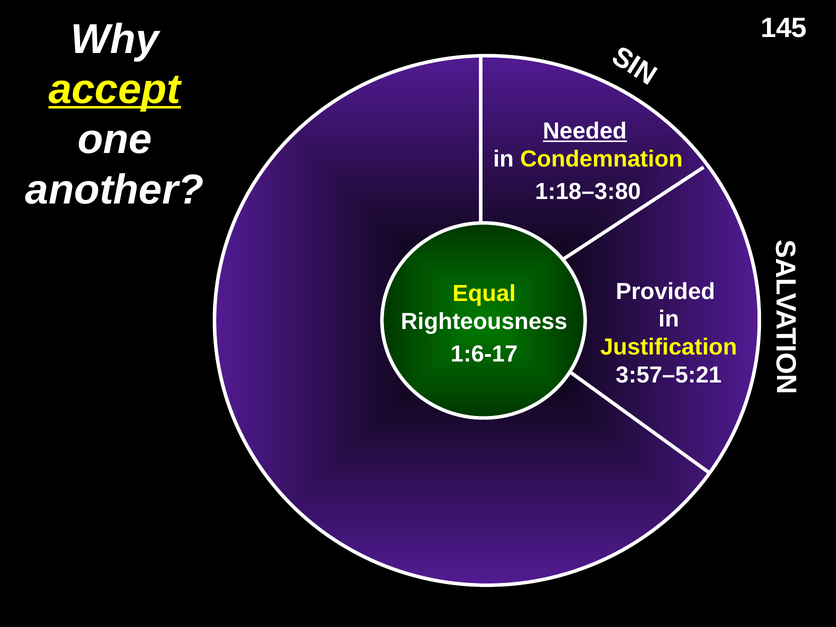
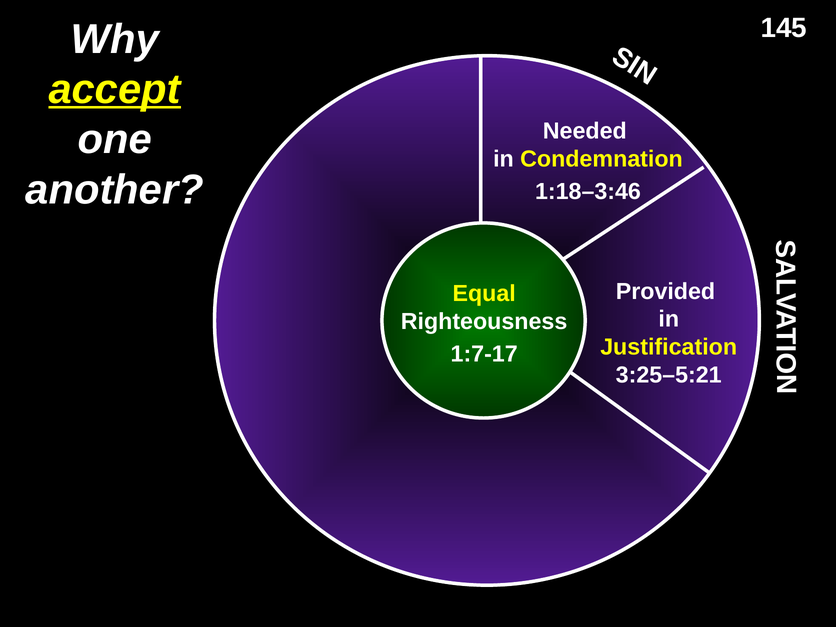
Needed underline: present -> none
1:18–3:80: 1:18–3:80 -> 1:18–3:46
1:6-17: 1:6-17 -> 1:7-17
3:57–5:21: 3:57–5:21 -> 3:25–5:21
